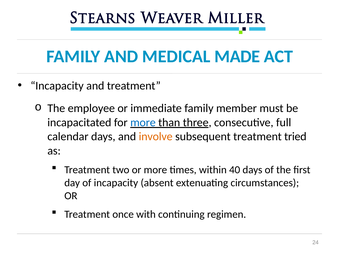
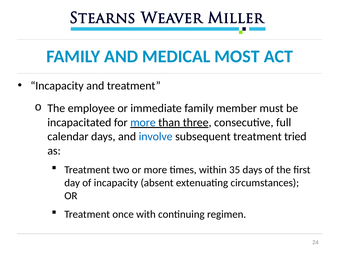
MADE: MADE -> MOST
involve colour: orange -> blue
40: 40 -> 35
